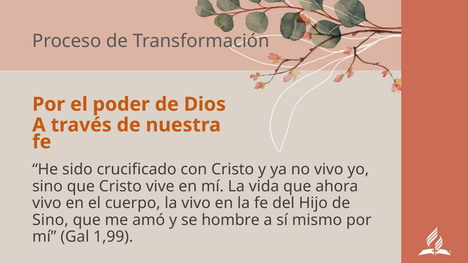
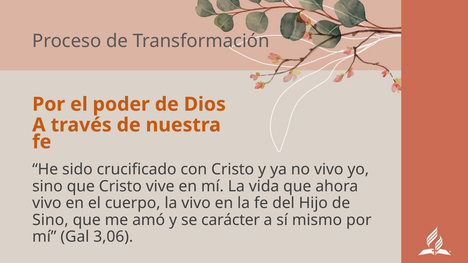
hombre: hombre -> carácter
1,99: 1,99 -> 3,06
